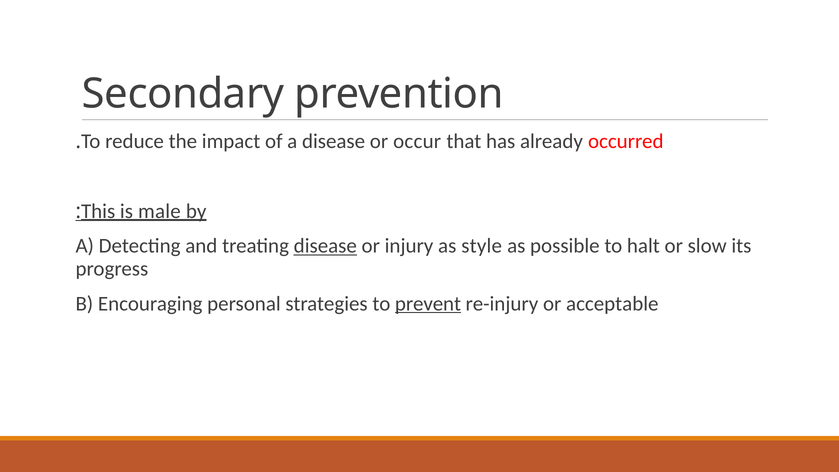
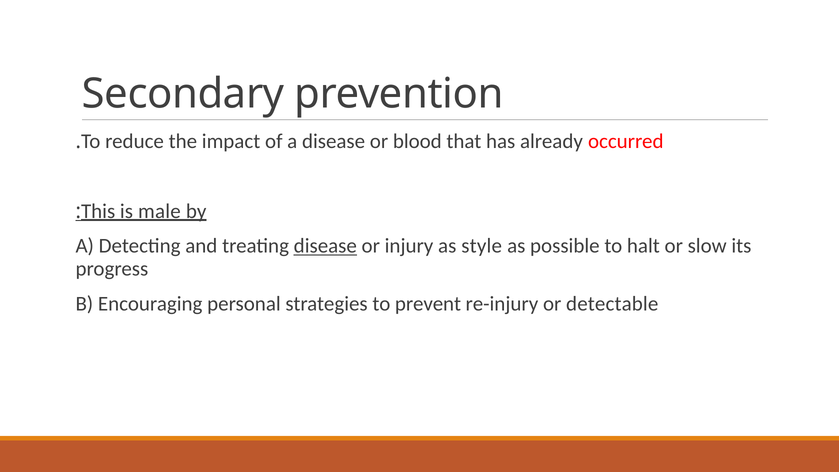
occur: occur -> blood
prevent underline: present -> none
acceptable: acceptable -> detectable
